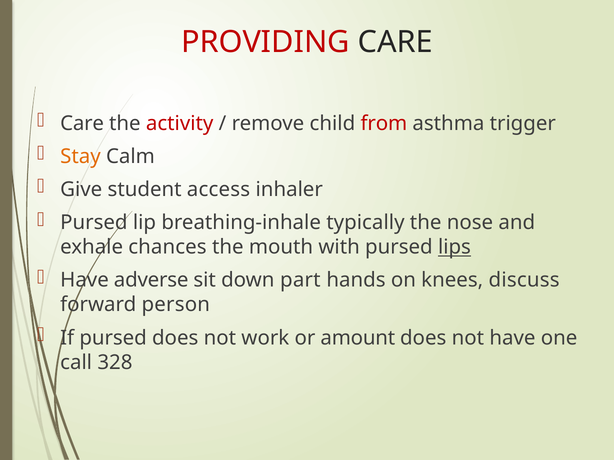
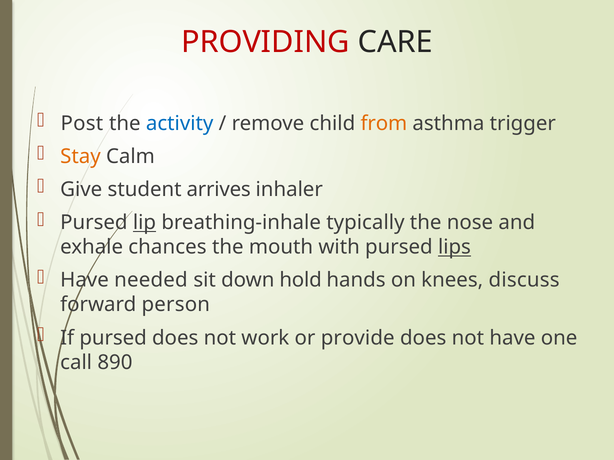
Care at (82, 124): Care -> Post
activity colour: red -> blue
from colour: red -> orange
access: access -> arrives
lip underline: none -> present
adverse: adverse -> needed
part: part -> hold
amount: amount -> provide
328: 328 -> 890
